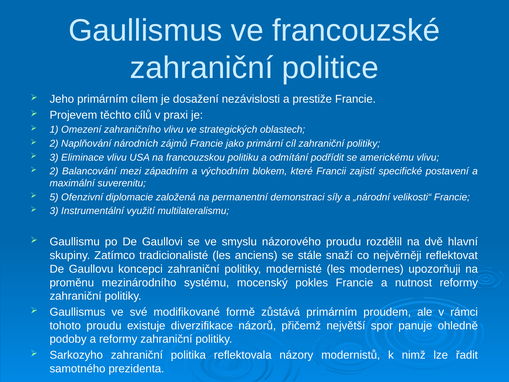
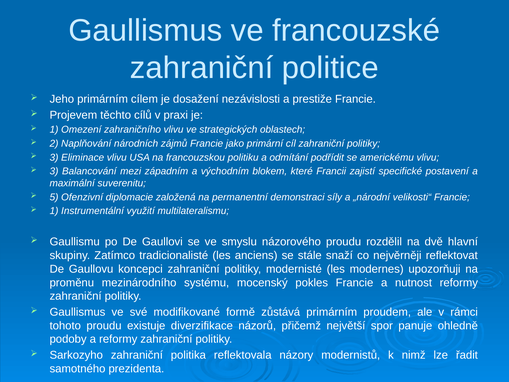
2 at (54, 171): 2 -> 3
3 at (54, 211): 3 -> 1
